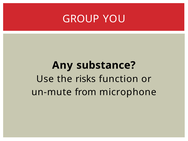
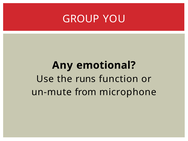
substance: substance -> emotional
risks: risks -> runs
